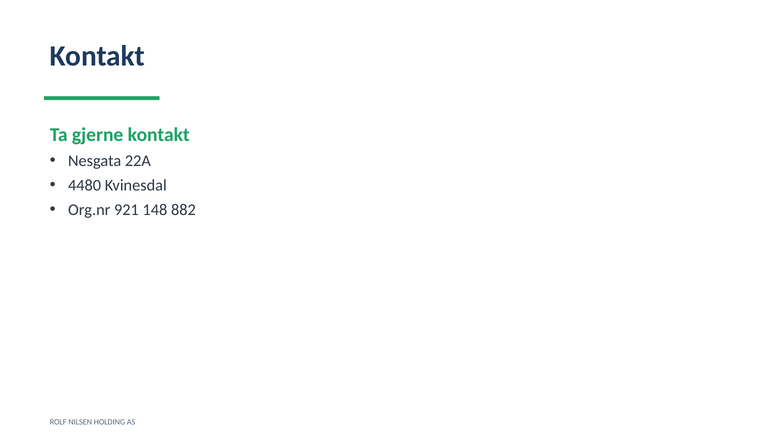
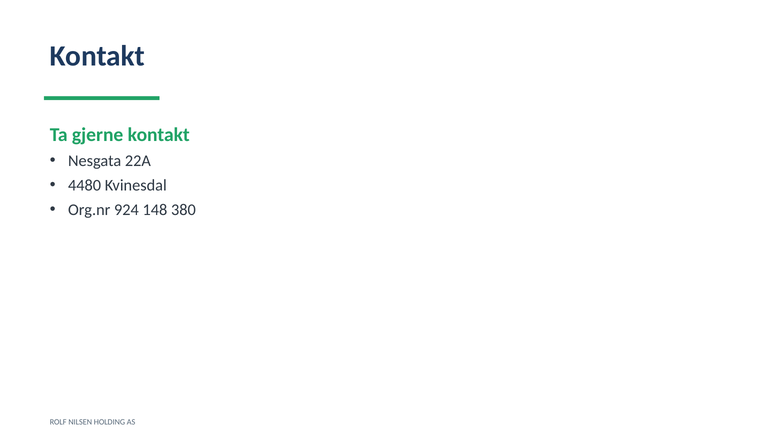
921: 921 -> 924
882: 882 -> 380
